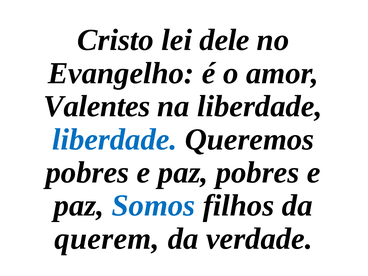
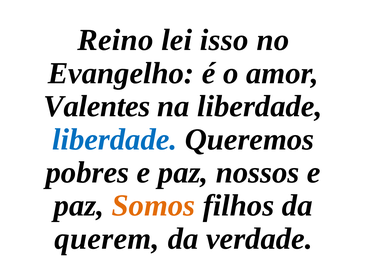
Cristo: Cristo -> Reino
dele: dele -> isso
paz pobres: pobres -> nossos
Somos colour: blue -> orange
